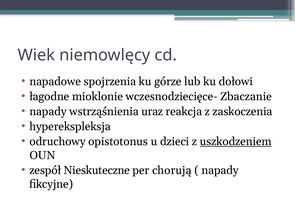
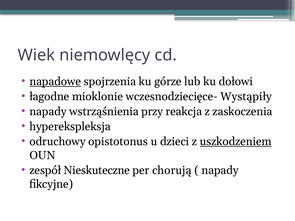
napadowe underline: none -> present
Zbaczanie: Zbaczanie -> Wystąpiły
uraz: uraz -> przy
